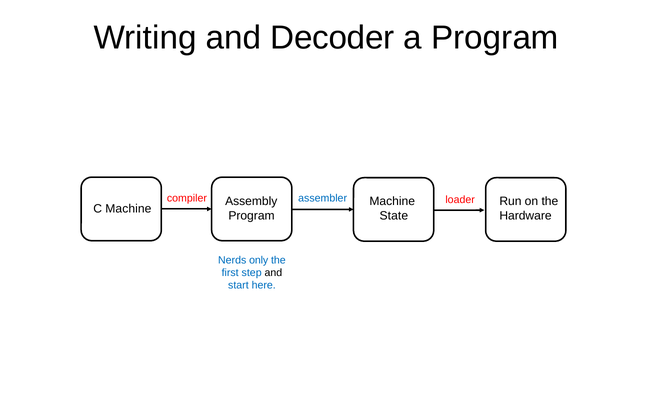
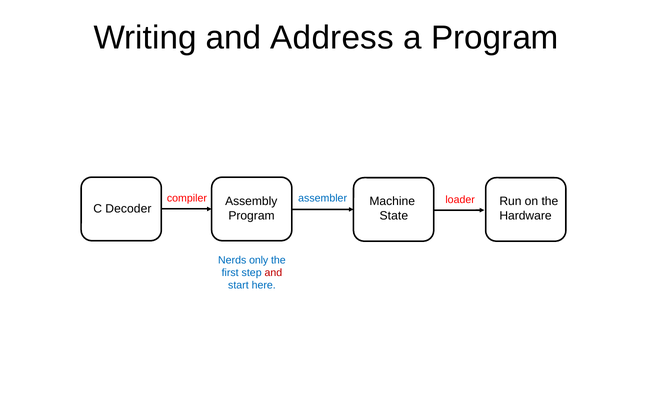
Decoder: Decoder -> Address
C Machine: Machine -> Decoder
and at (273, 273) colour: black -> red
